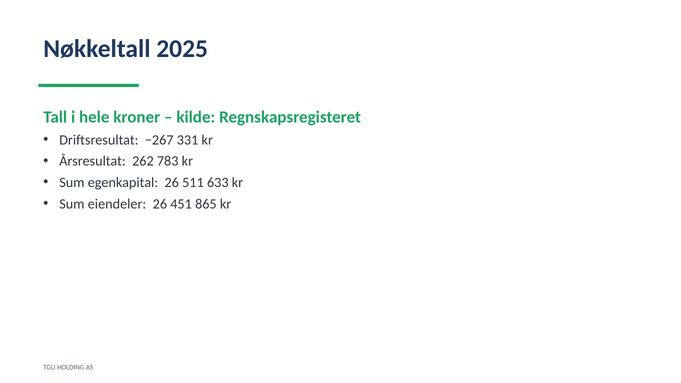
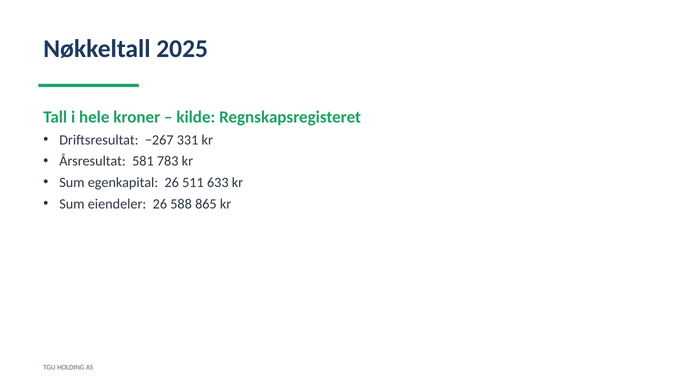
262: 262 -> 581
451: 451 -> 588
